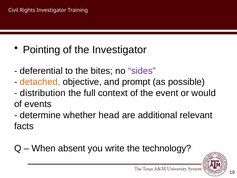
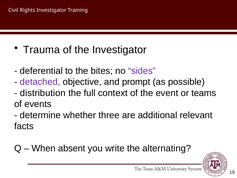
Pointing: Pointing -> Trauma
detached colour: orange -> purple
would: would -> teams
head: head -> three
technology: technology -> alternating
